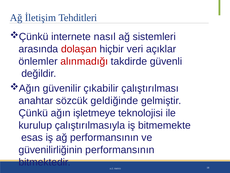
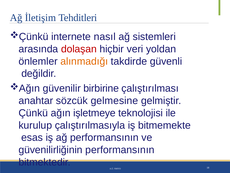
açıklar: açıklar -> yoldan
alınmadığı colour: red -> orange
çıkabilir: çıkabilir -> birbirine
geldiğinde: geldiğinde -> gelmesine
